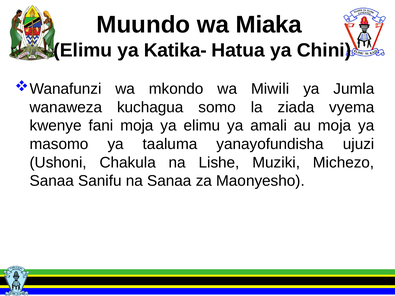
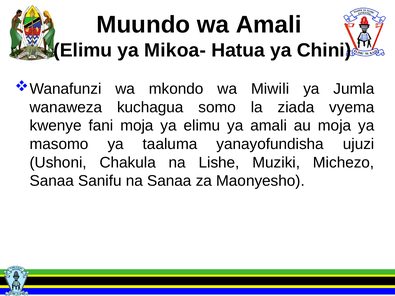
wa Miaka: Miaka -> Amali
Katika-: Katika- -> Mikoa-
